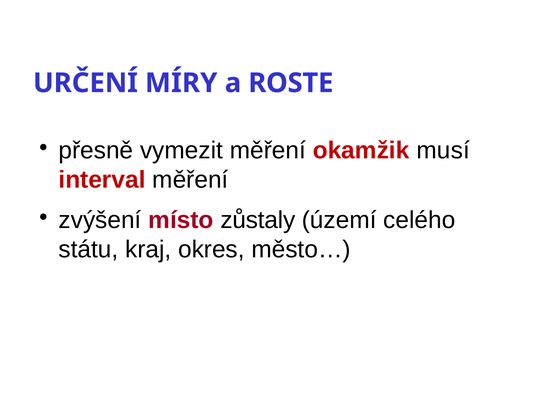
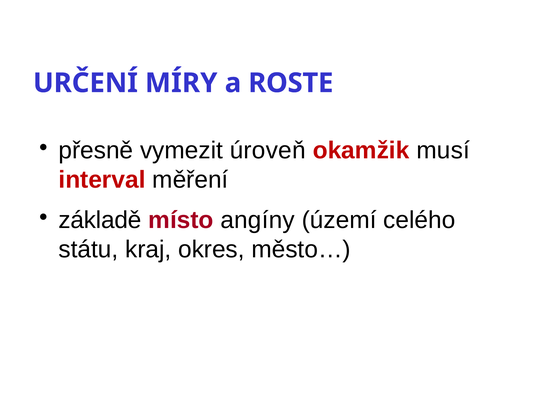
vymezit měření: měření -> úroveň
zvýšení: zvýšení -> základě
zůstaly: zůstaly -> angíny
